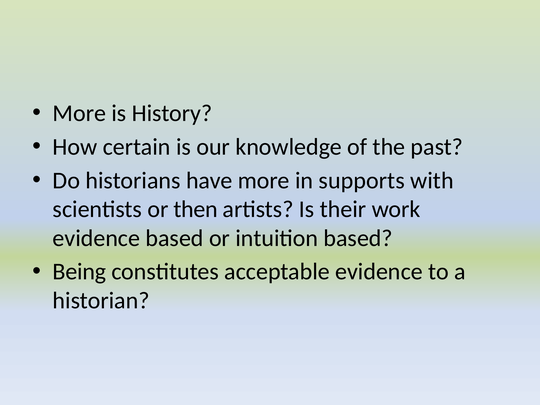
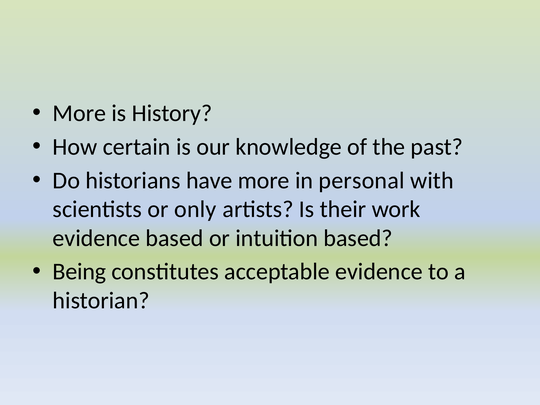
supports: supports -> personal
then: then -> only
